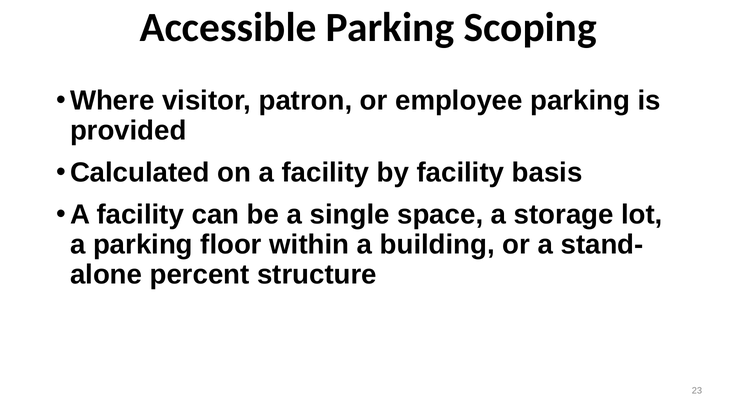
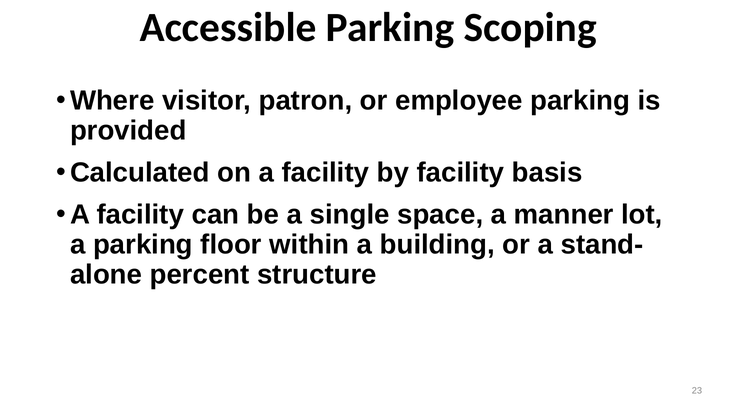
storage: storage -> manner
